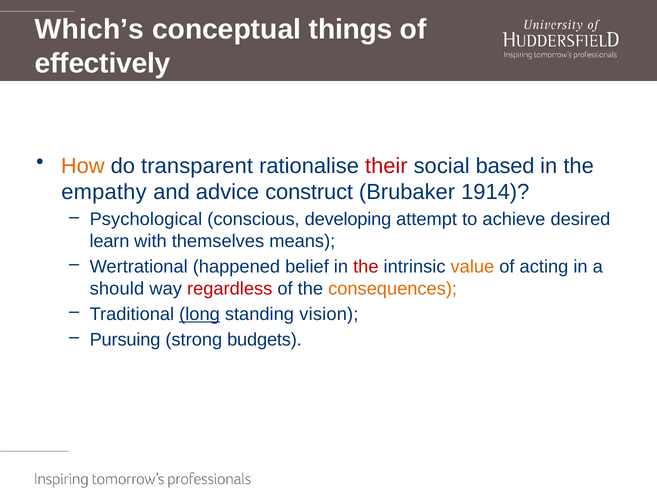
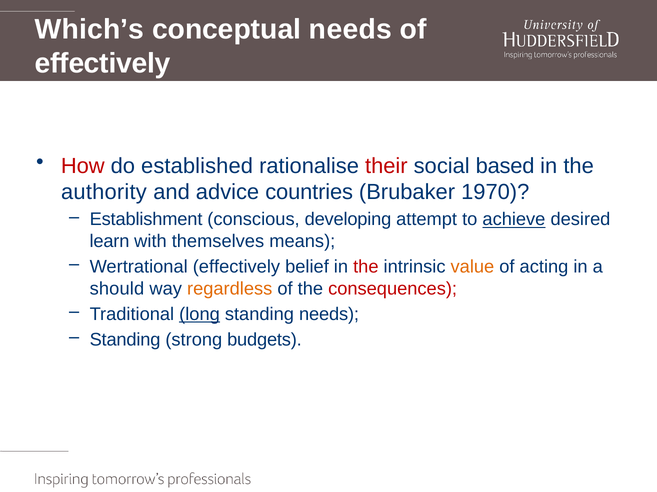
conceptual things: things -> needs
How colour: orange -> red
transparent: transparent -> established
empathy: empathy -> authority
construct: construct -> countries
1914: 1914 -> 1970
Psychological: Psychological -> Establishment
achieve underline: none -> present
Wertrational happened: happened -> effectively
regardless colour: red -> orange
consequences colour: orange -> red
standing vision: vision -> needs
Pursuing at (125, 340): Pursuing -> Standing
